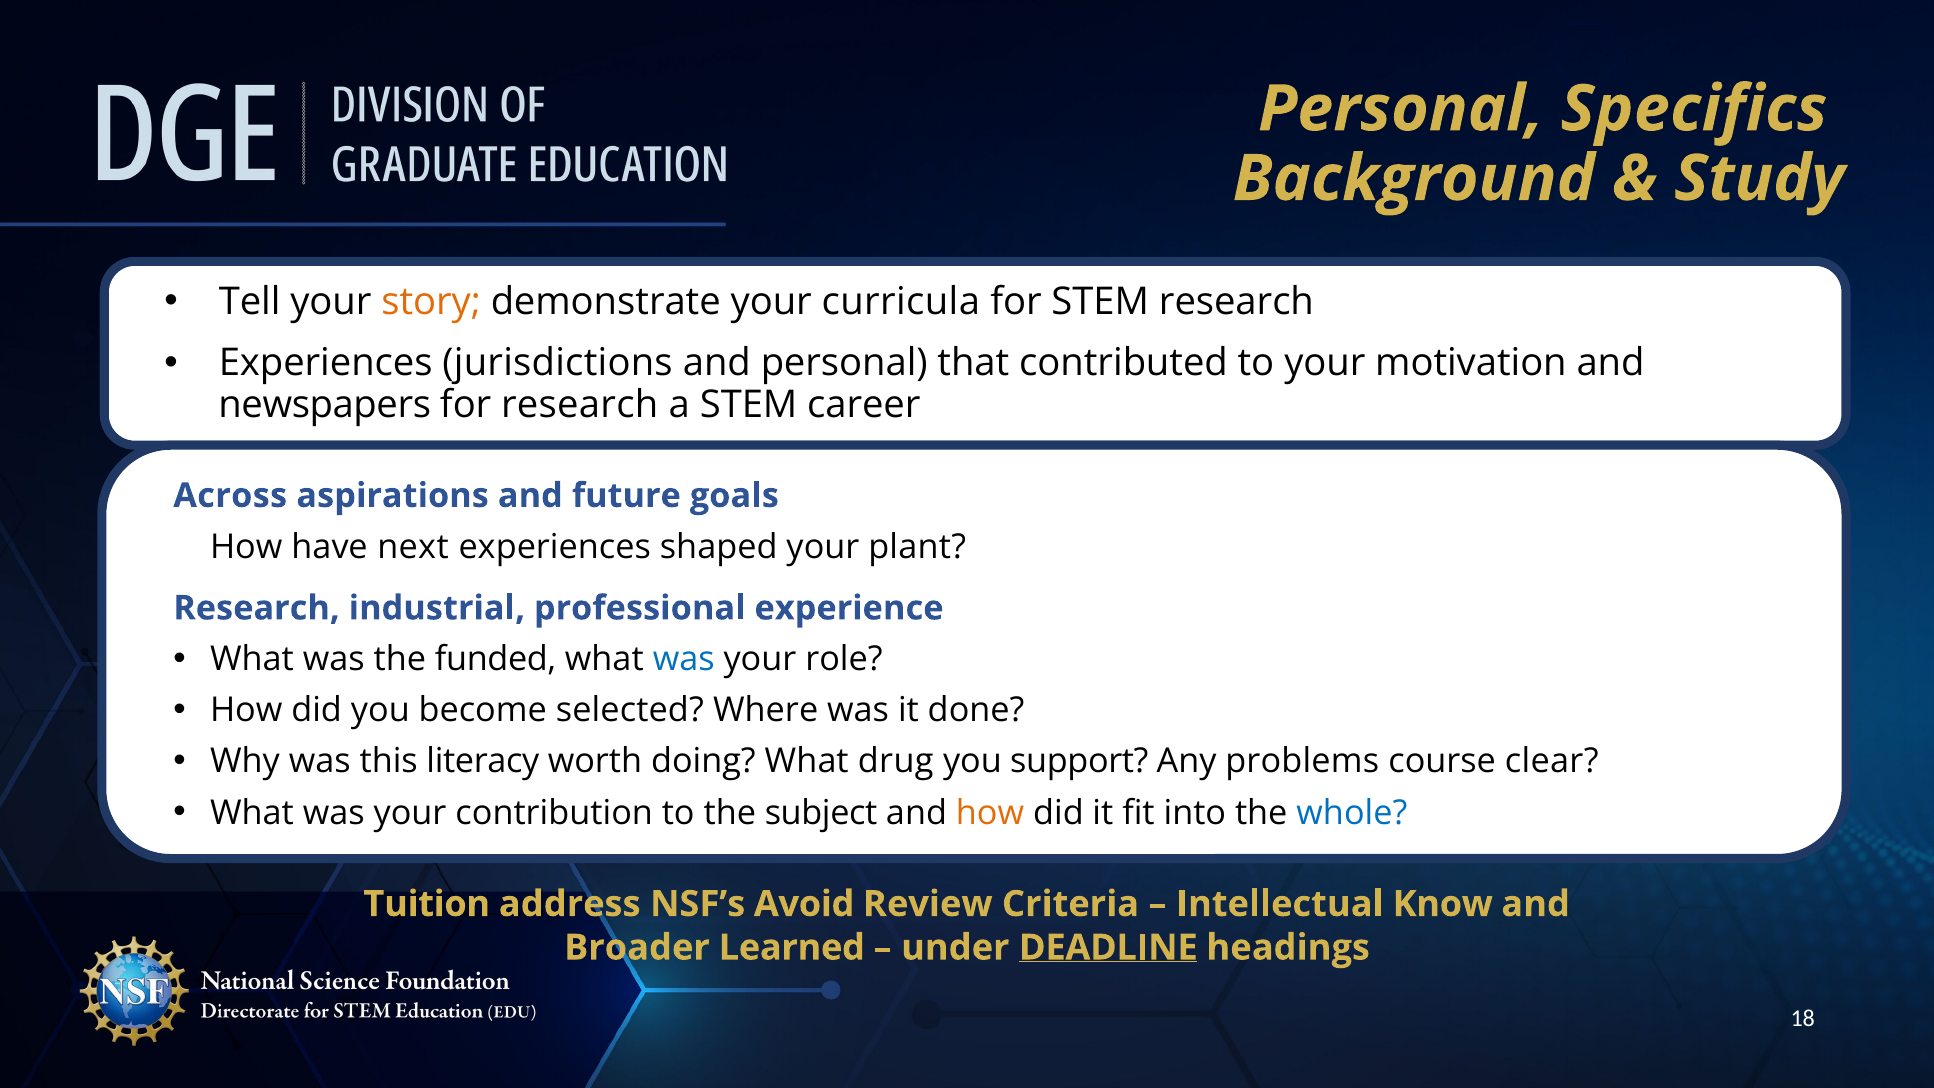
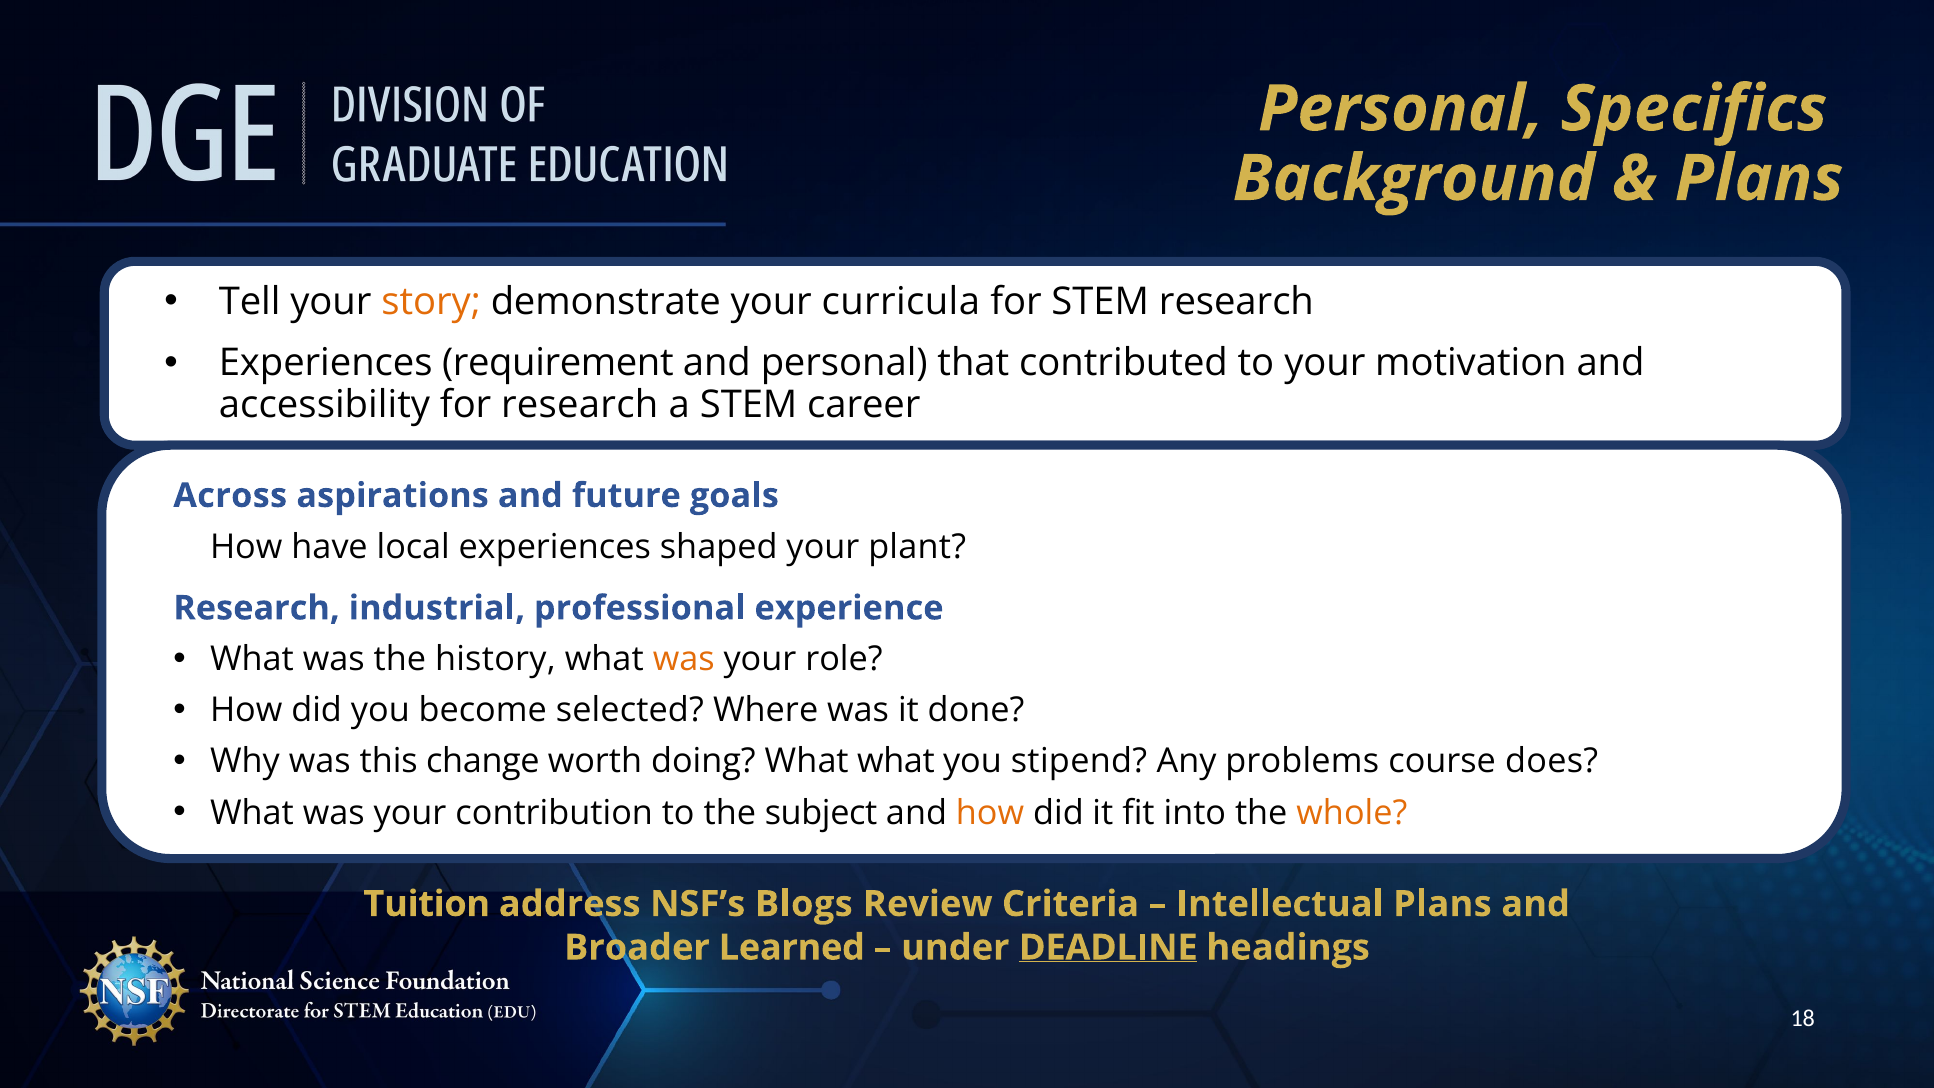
Study at (1759, 179): Study -> Plans
jurisdictions: jurisdictions -> requirement
newspapers: newspapers -> accessibility
next: next -> local
funded: funded -> history
was at (684, 659) colour: blue -> orange
literacy: literacy -> change
What drug: drug -> what
support: support -> stipend
clear: clear -> does
whole colour: blue -> orange
Avoid: Avoid -> Blogs
Intellectual Know: Know -> Plans
